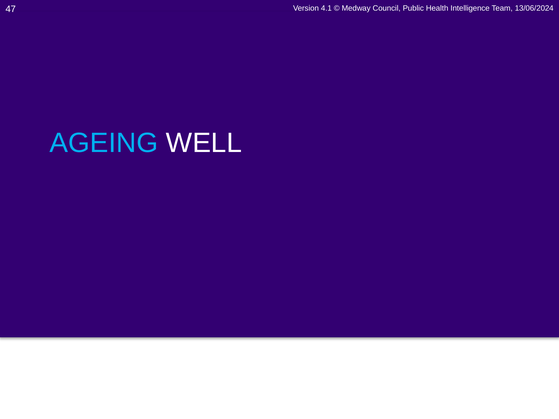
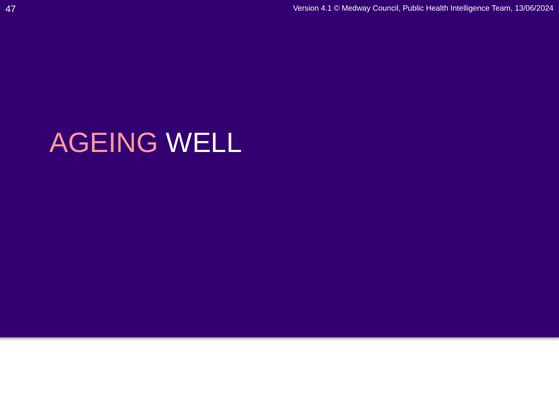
AGEING colour: light blue -> pink
